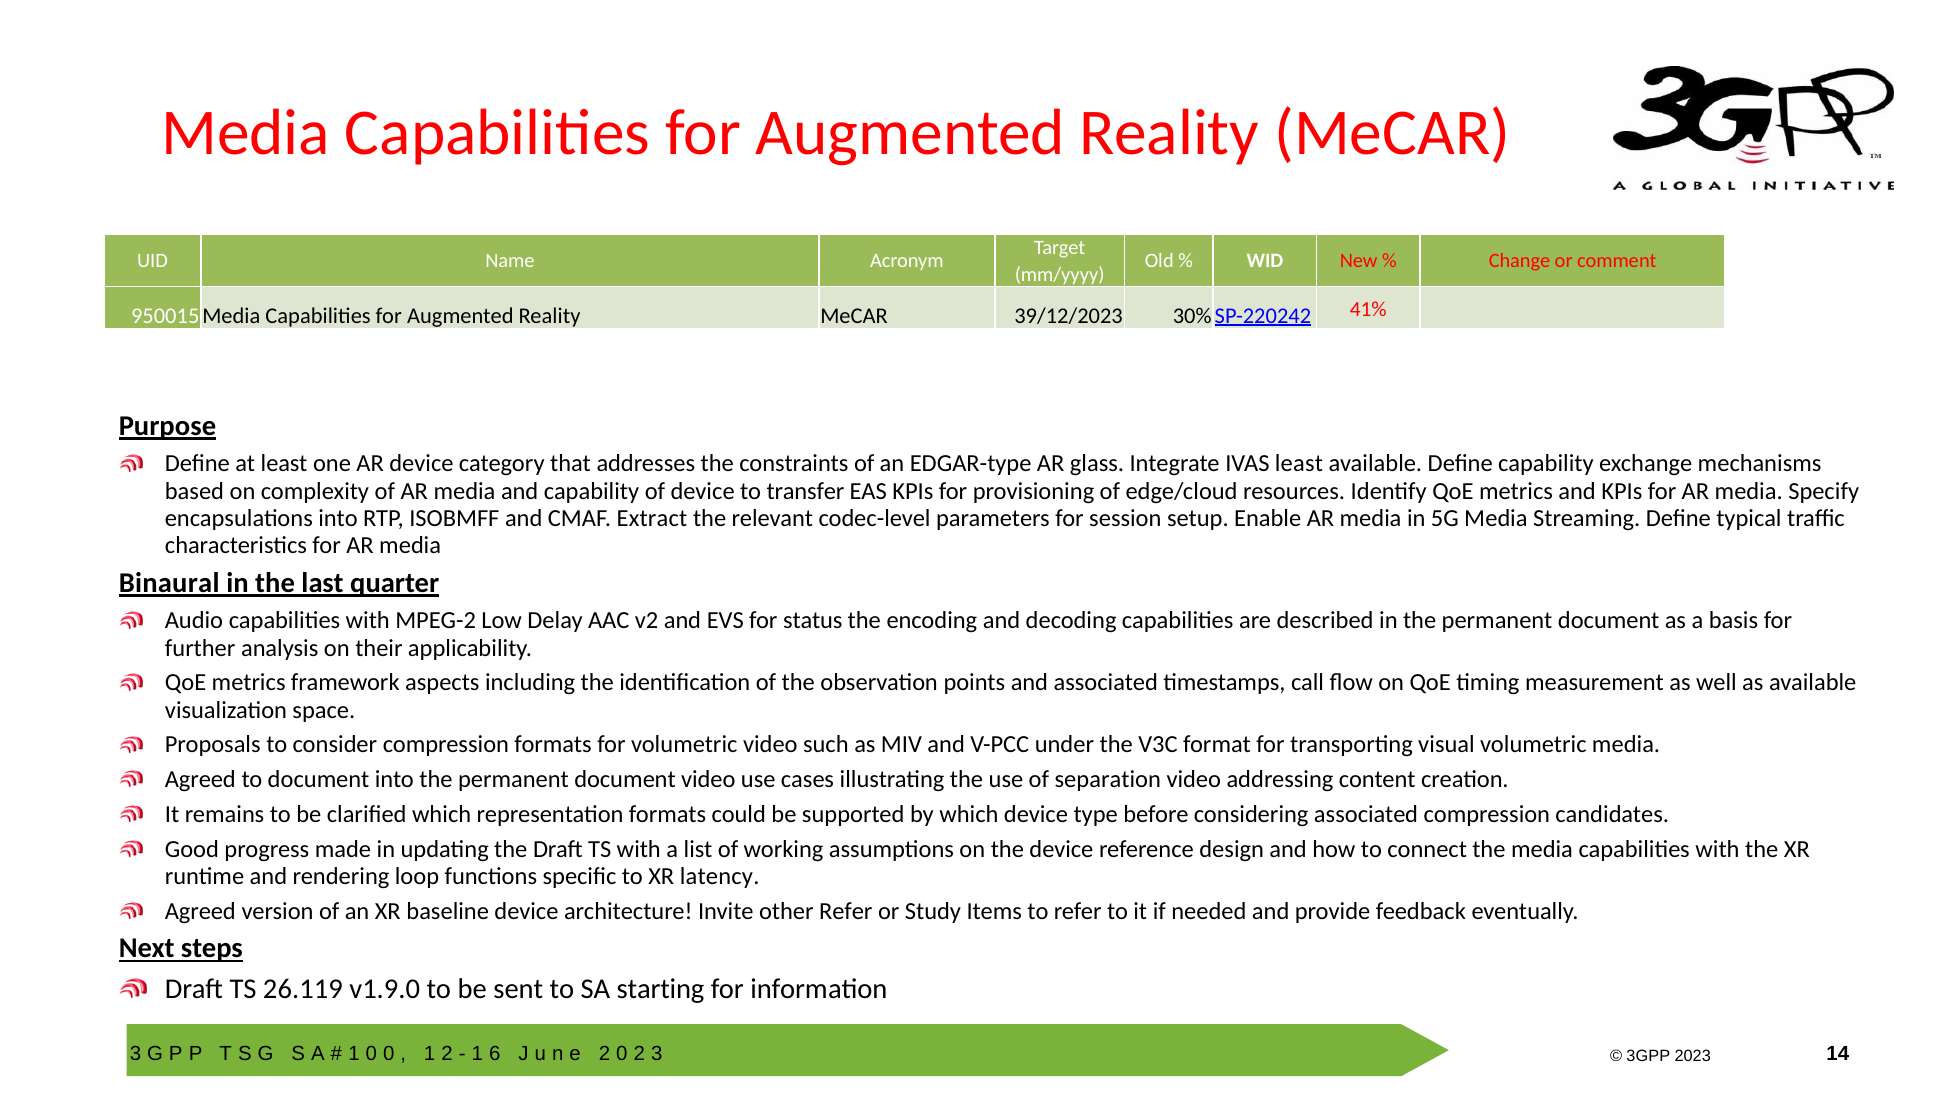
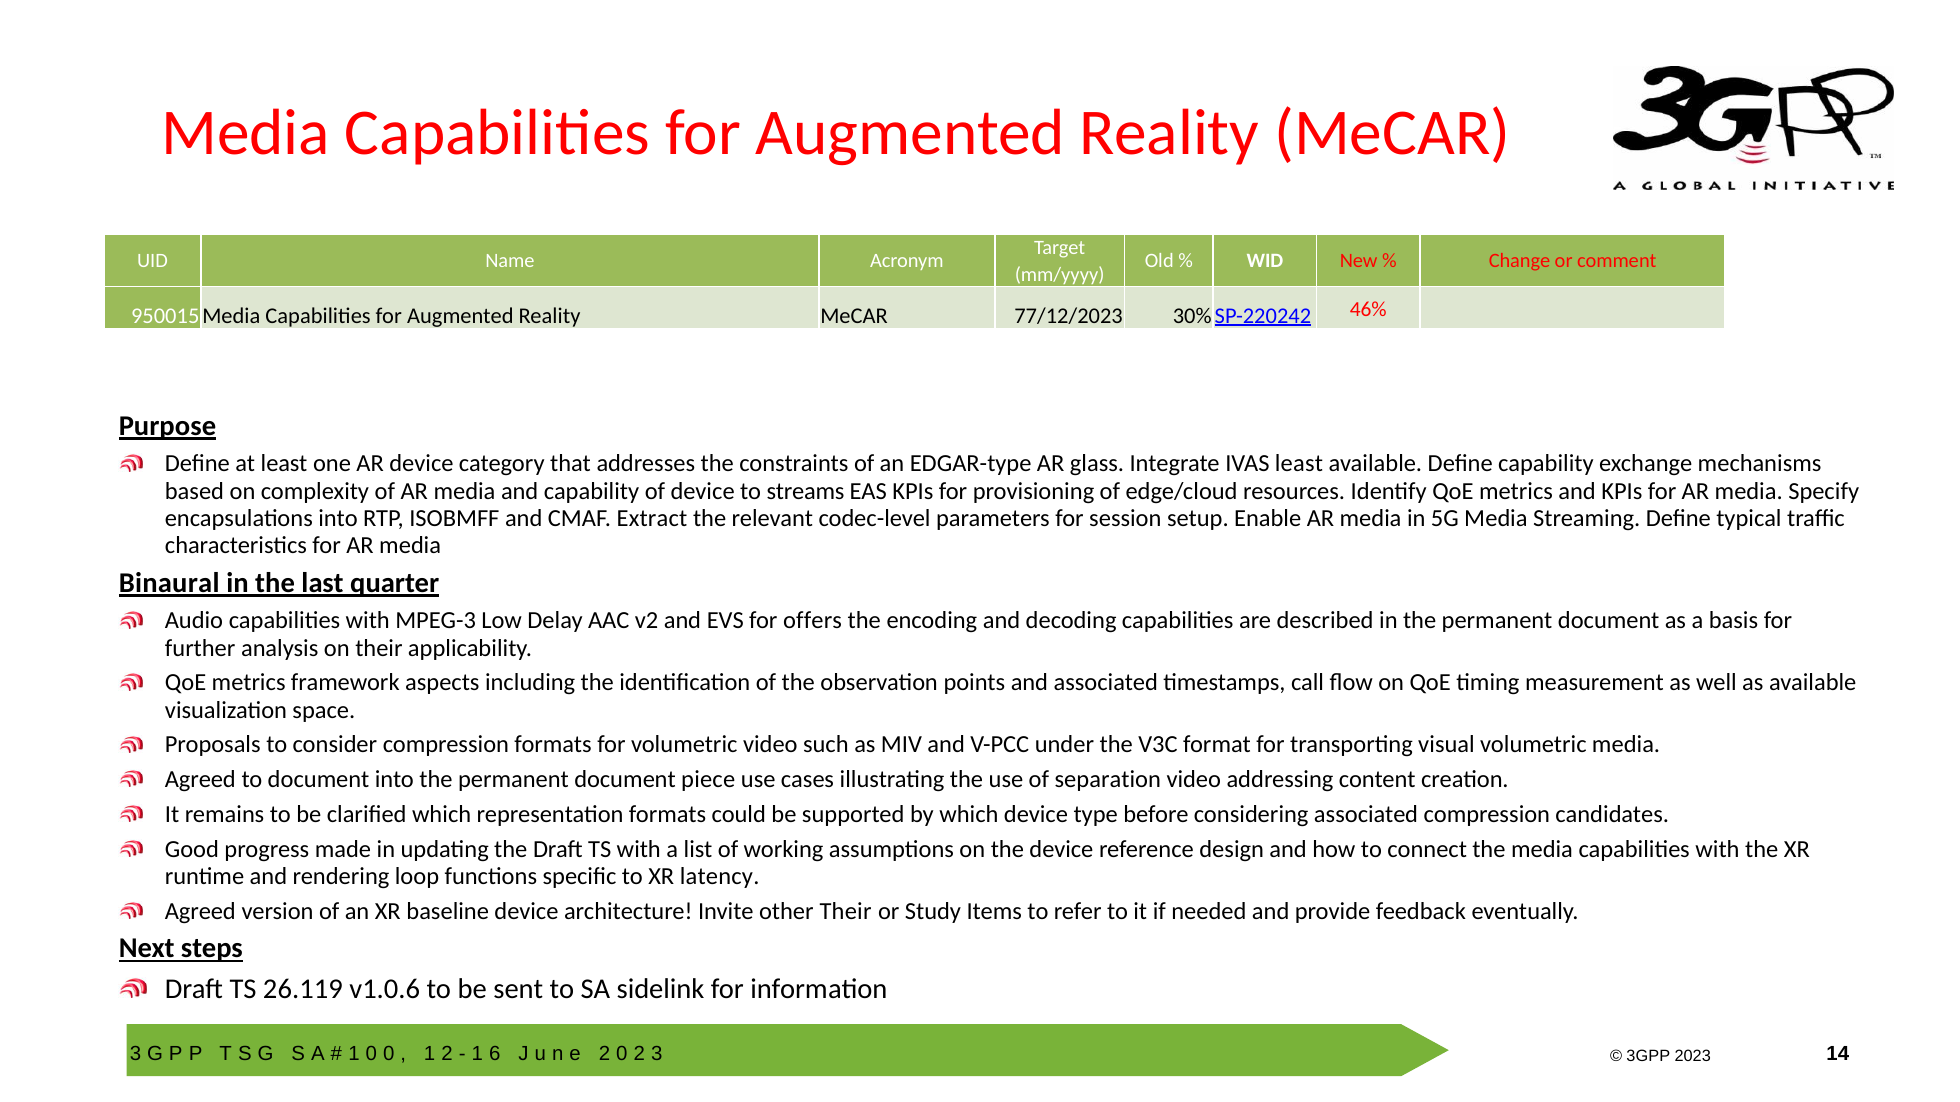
39/12/2023: 39/12/2023 -> 77/12/2023
41%: 41% -> 46%
transfer: transfer -> streams
MPEG-2: MPEG-2 -> MPEG-3
status: status -> offers
document video: video -> piece
other Refer: Refer -> Their
v1.9.0: v1.9.0 -> v1.0.6
starting: starting -> sidelink
